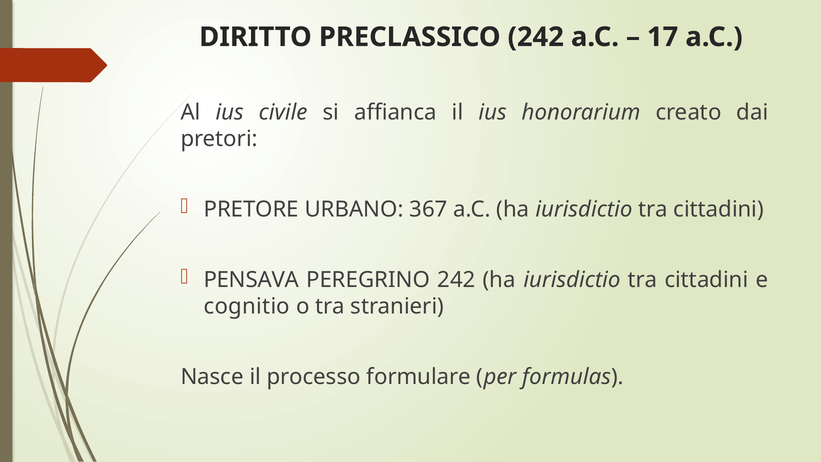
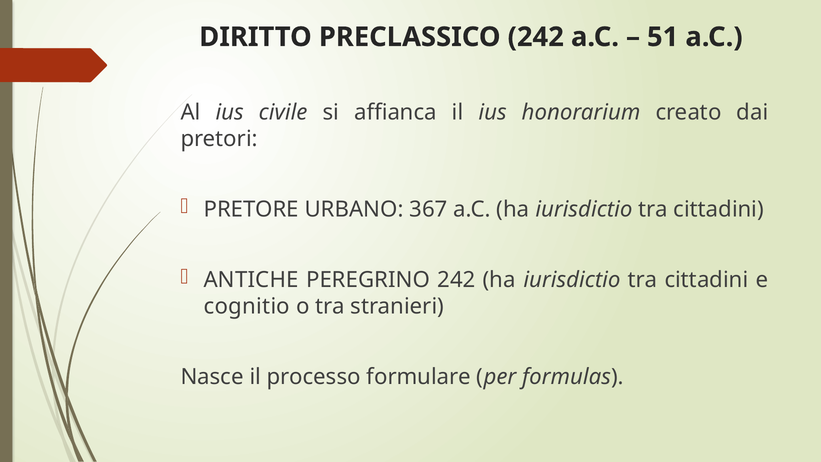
17: 17 -> 51
PENSAVA: PENSAVA -> ANTICHE
